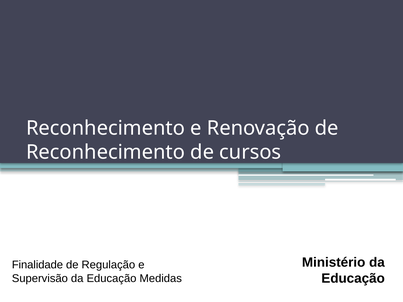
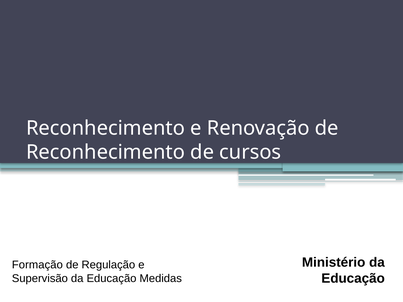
Finalidade: Finalidade -> Formação
